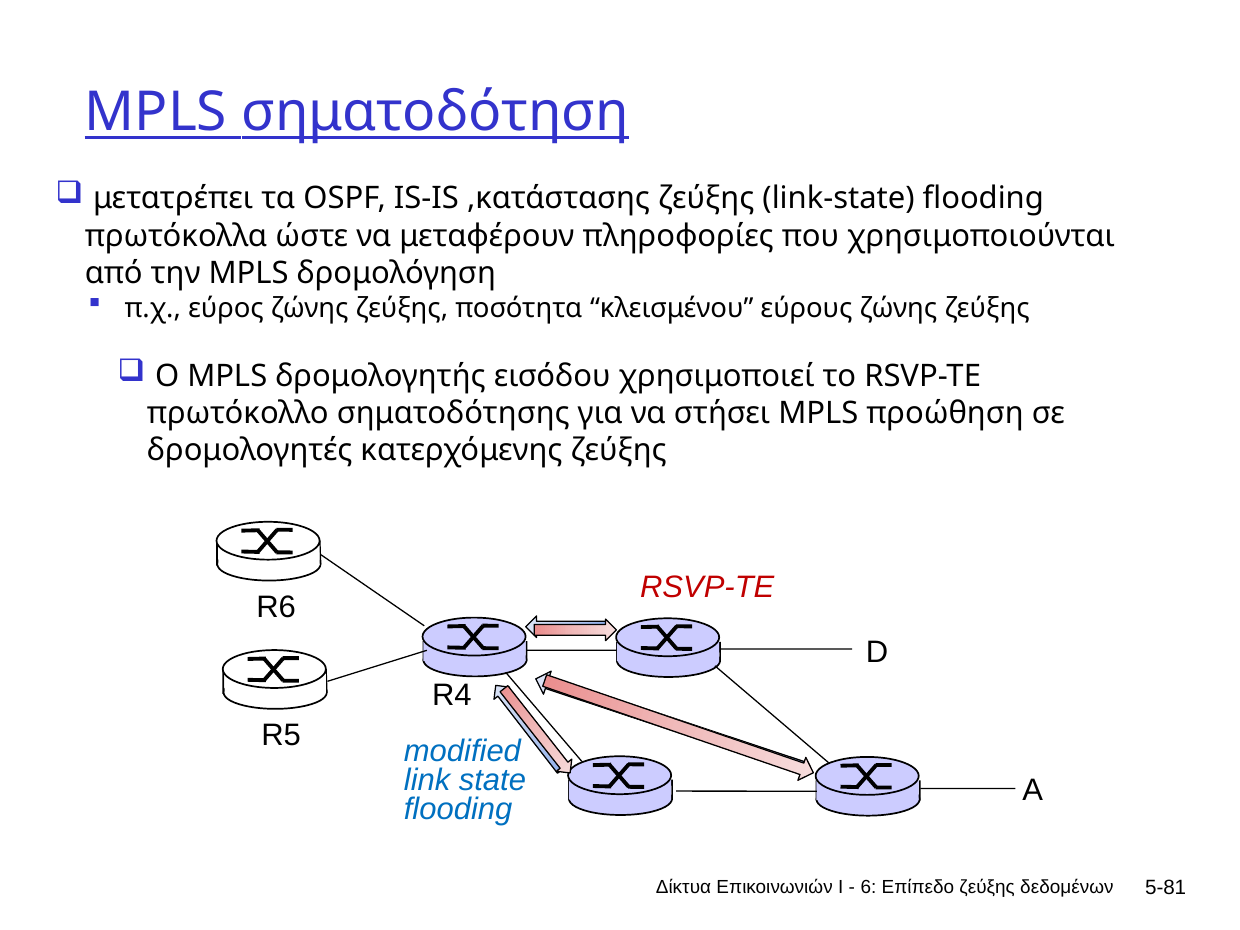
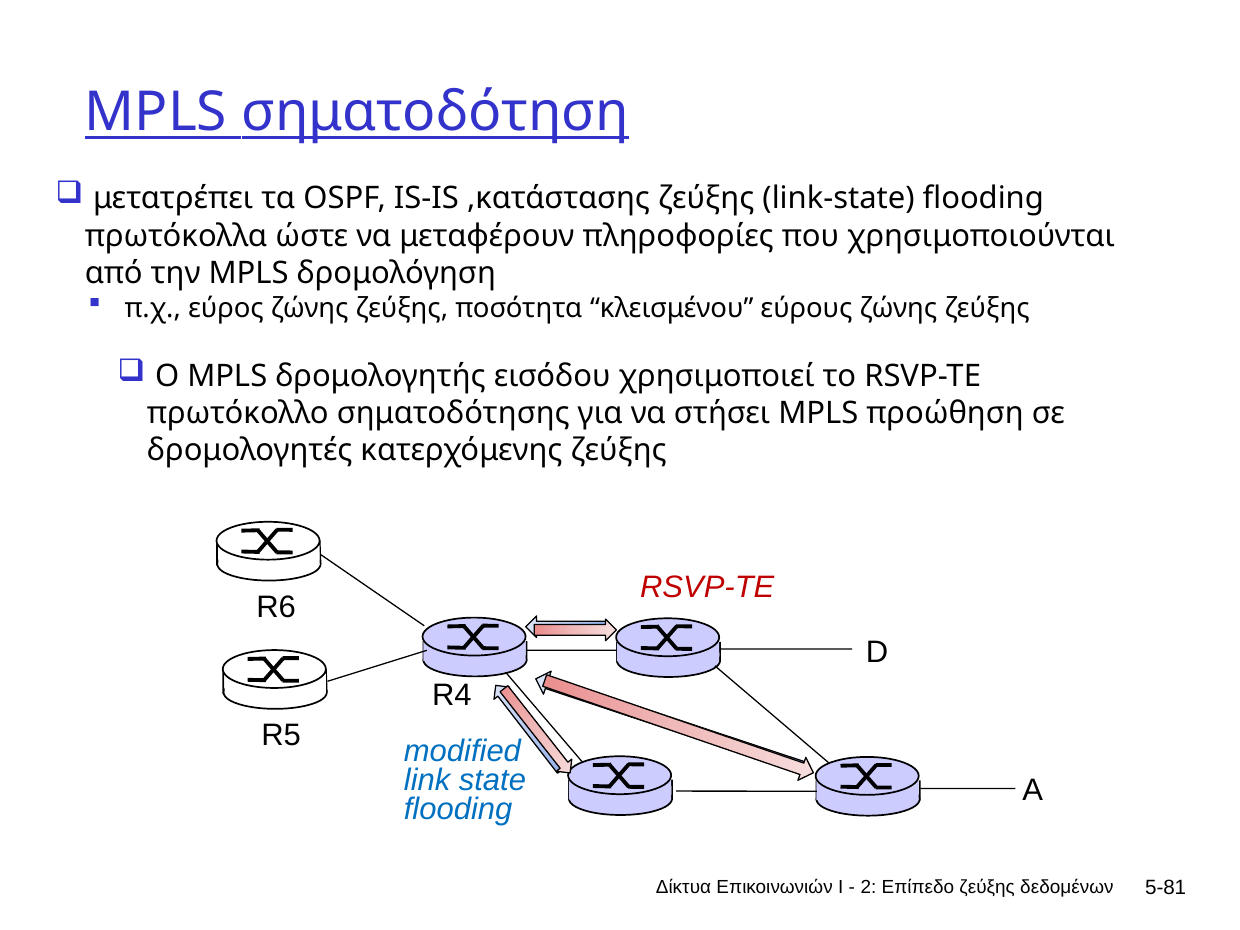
6: 6 -> 2
